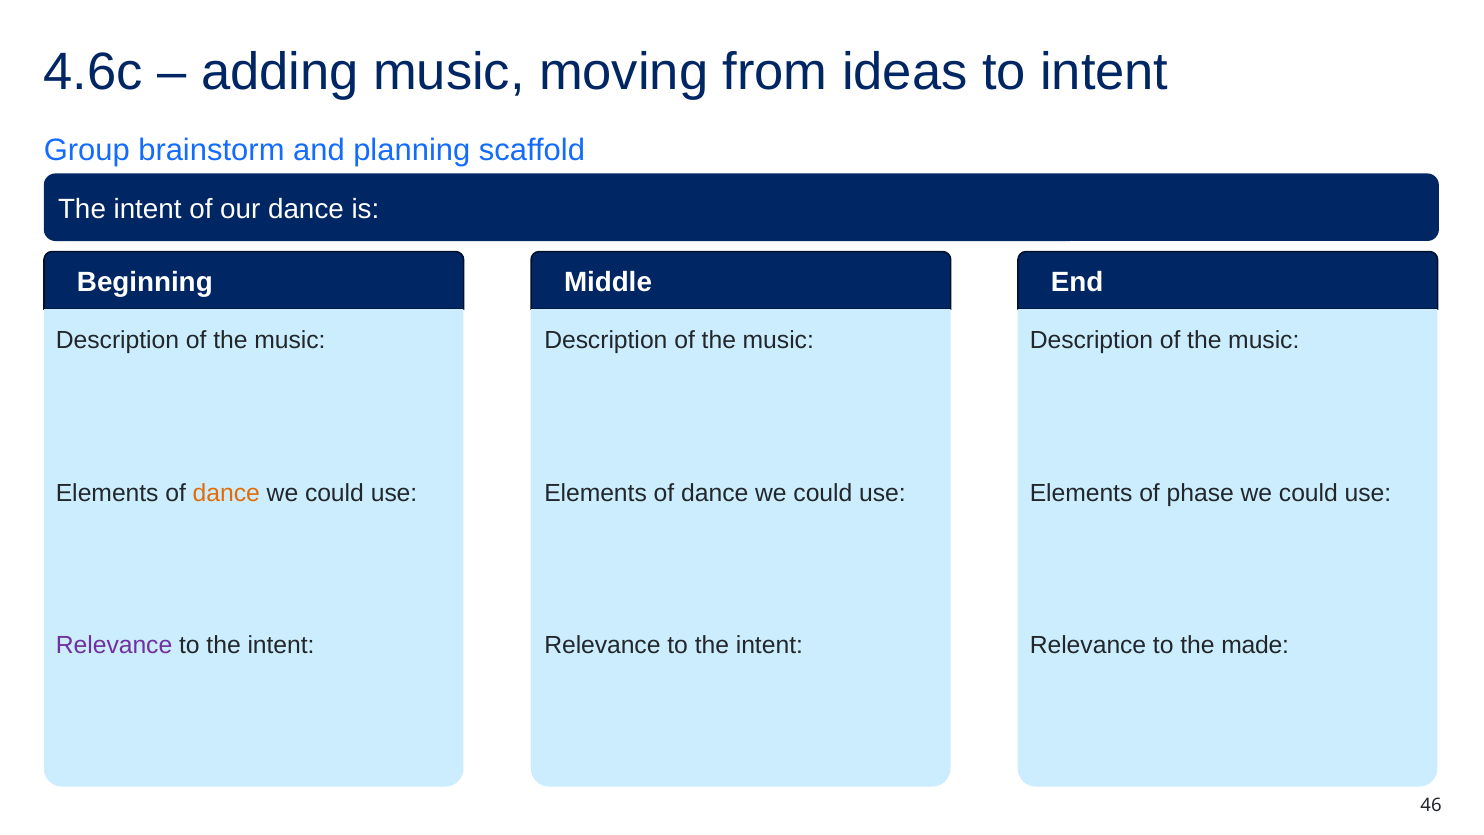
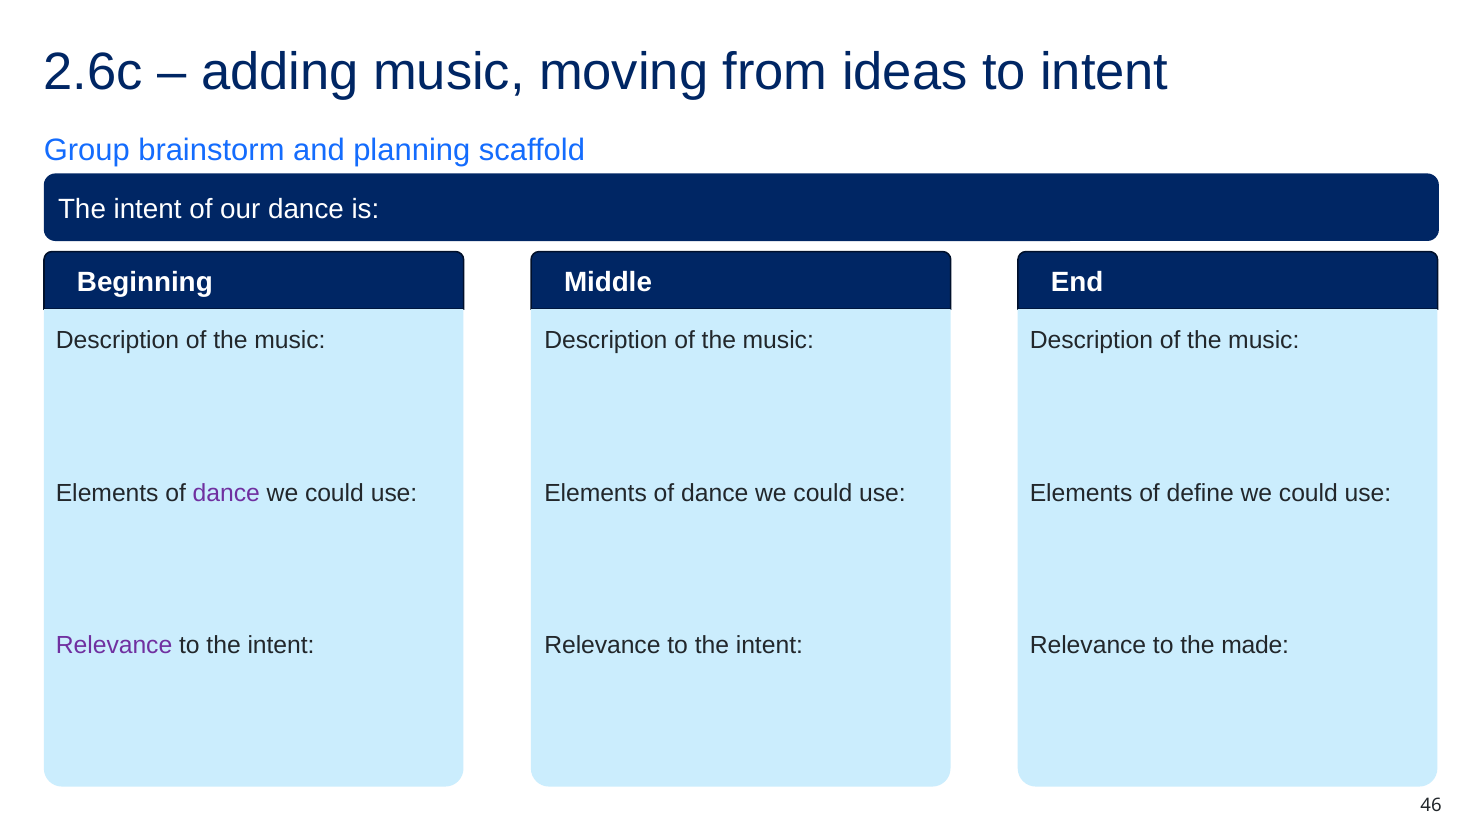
4.6c: 4.6c -> 2.6c
dance at (226, 493) colour: orange -> purple
phase: phase -> define
